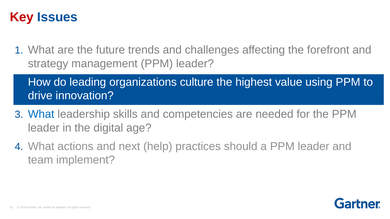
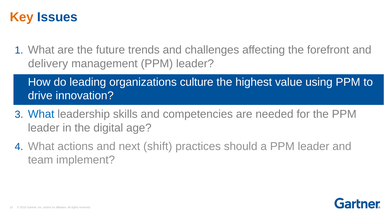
Key colour: red -> orange
strategy: strategy -> delivery
help: help -> shift
